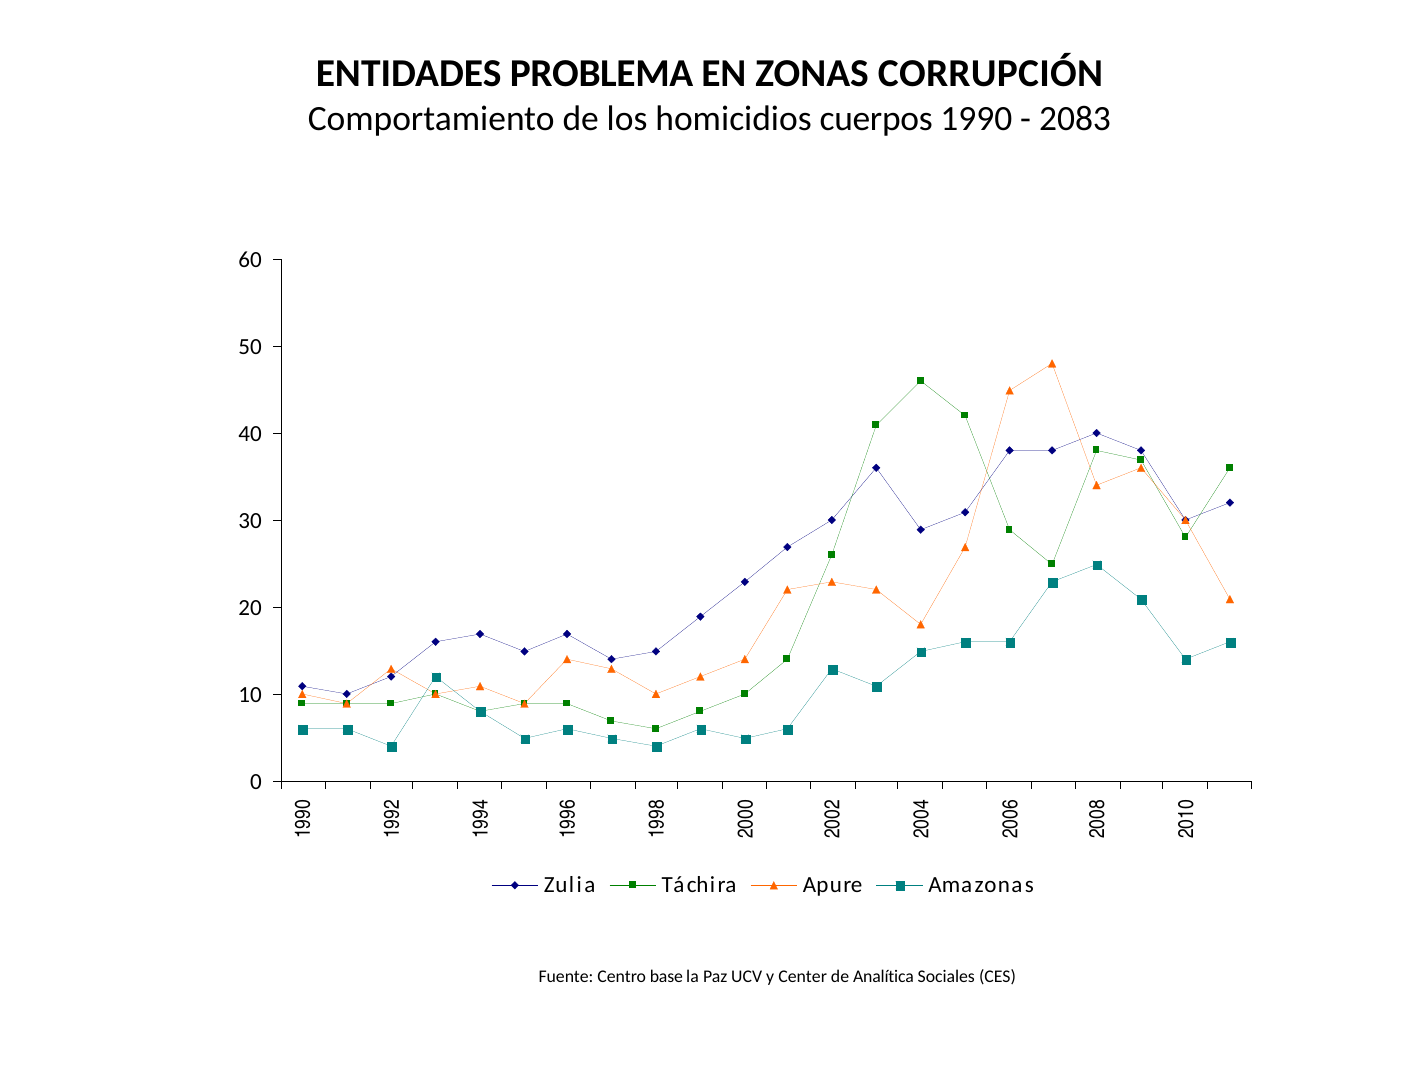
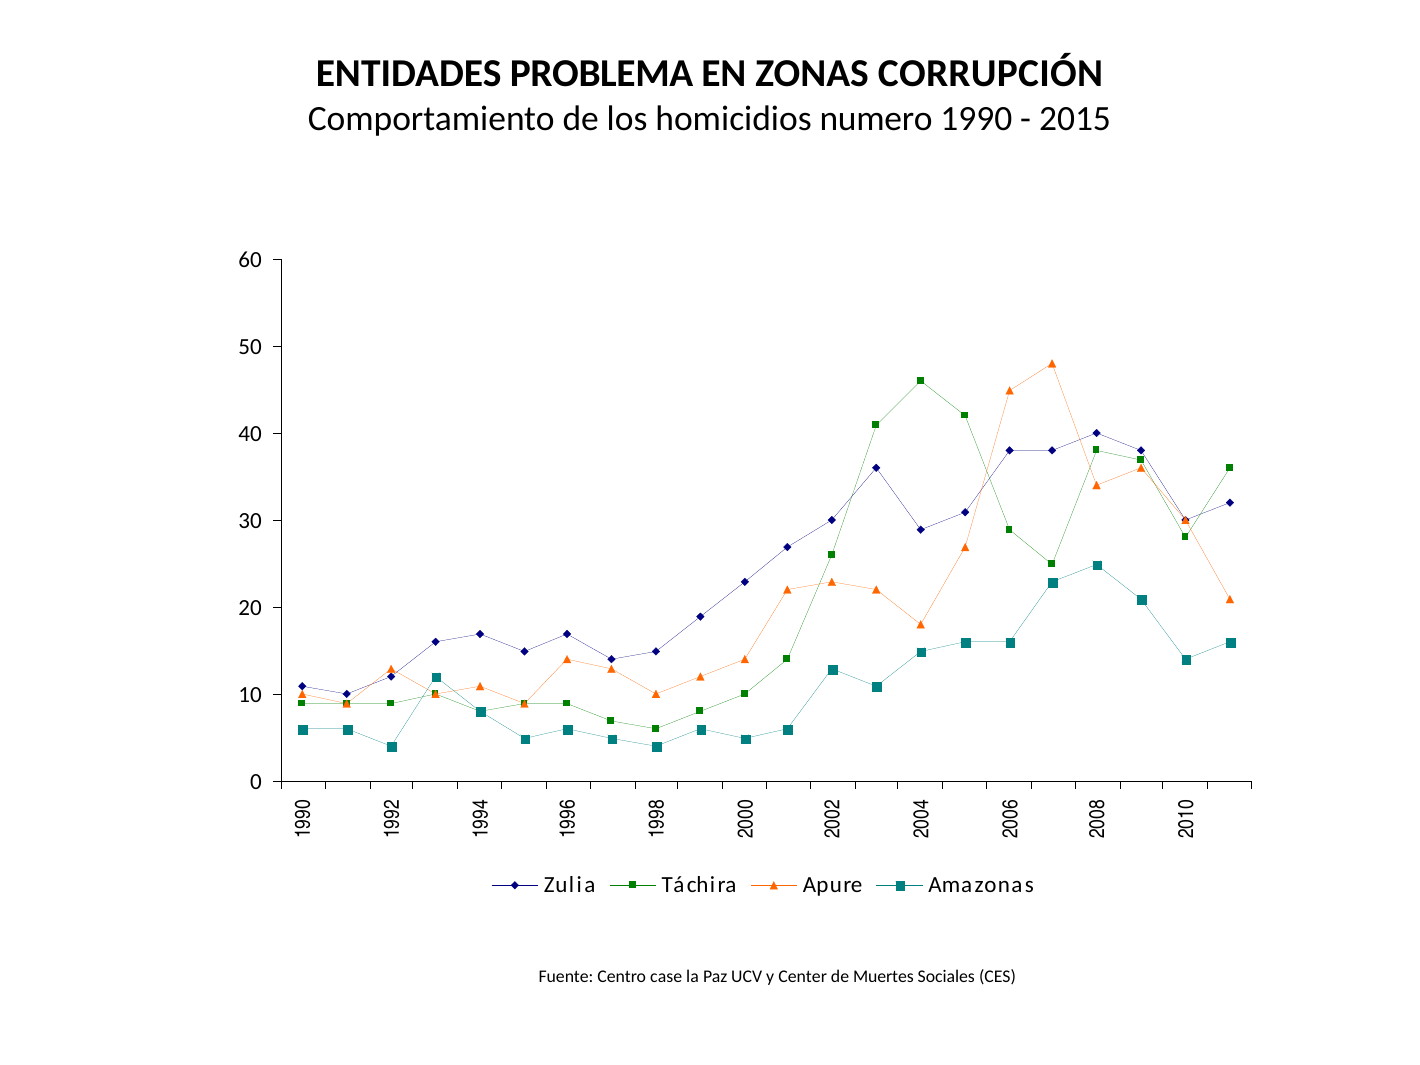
cuerpos: cuerpos -> numero
2083: 2083 -> 2015
base: base -> case
Analítica: Analítica -> Muertes
